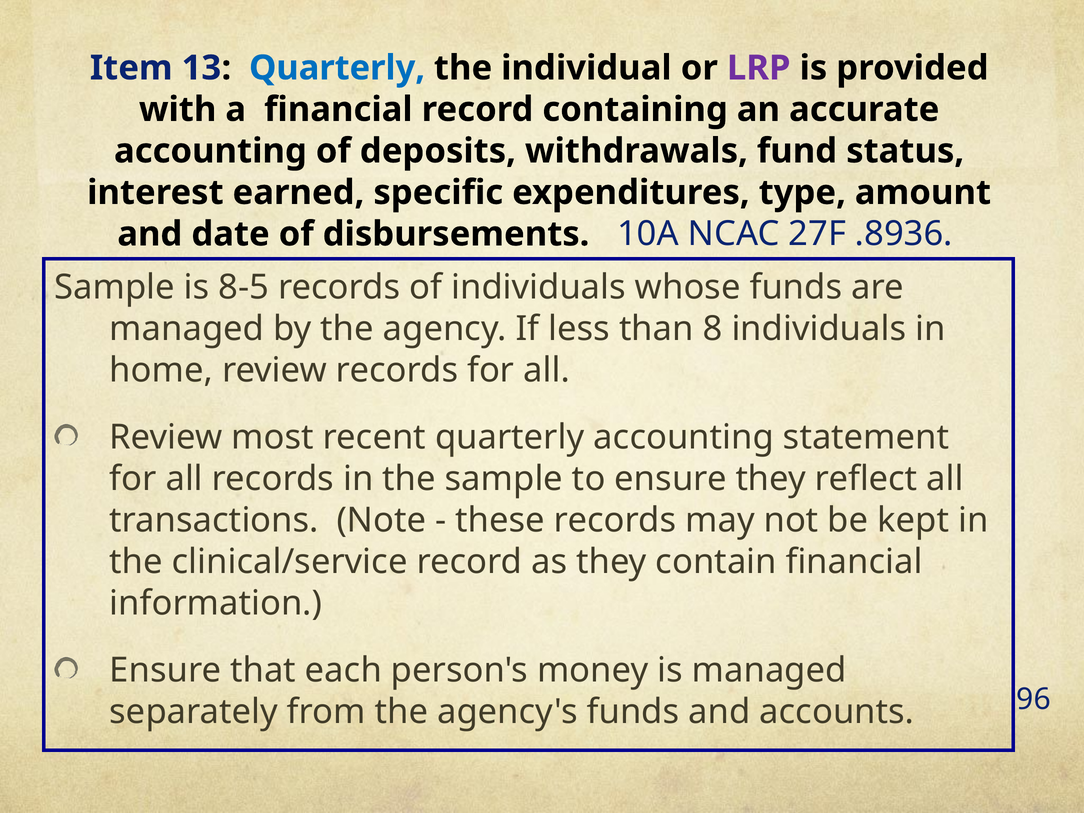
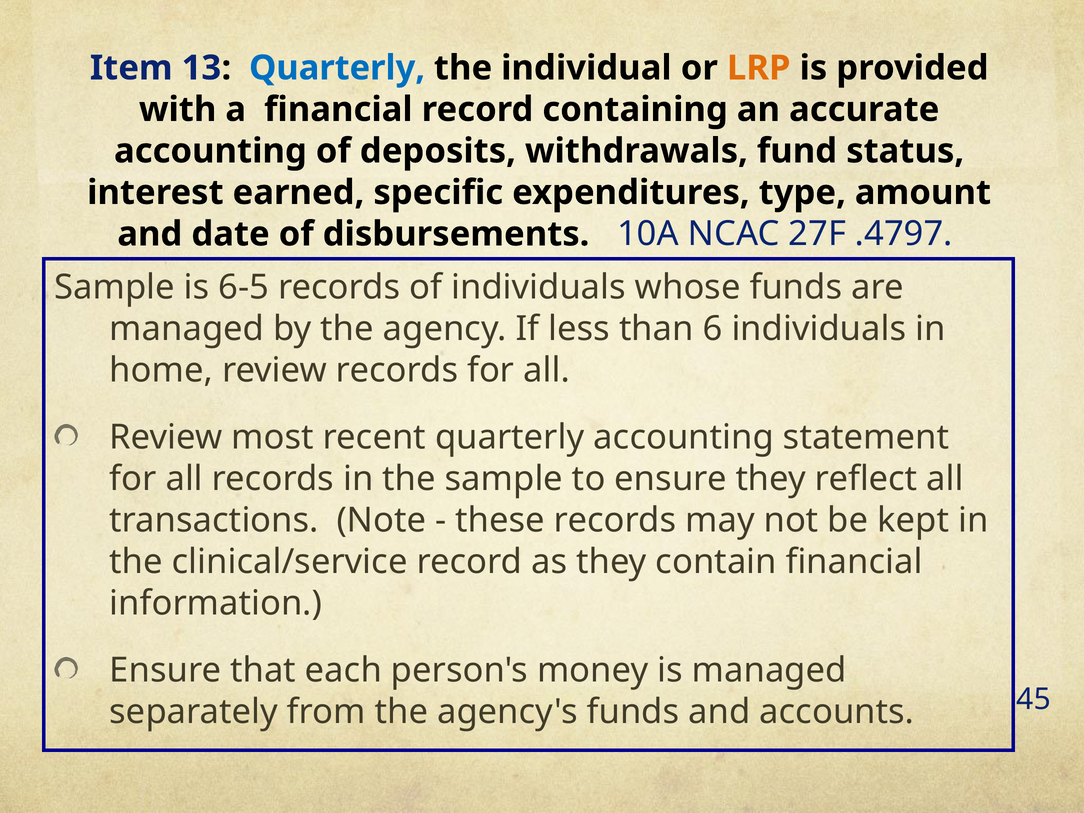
LRP colour: purple -> orange
.8936: .8936 -> .4797
8-5: 8-5 -> 6-5
8: 8 -> 6
96: 96 -> 45
